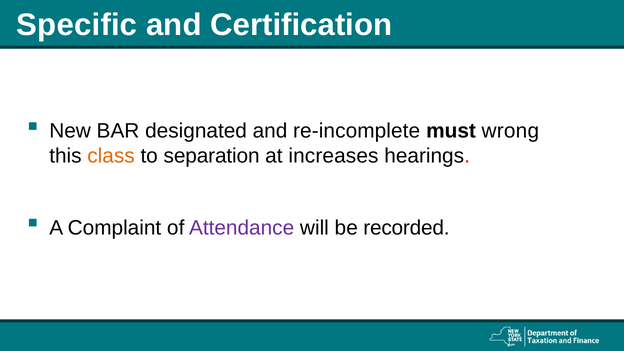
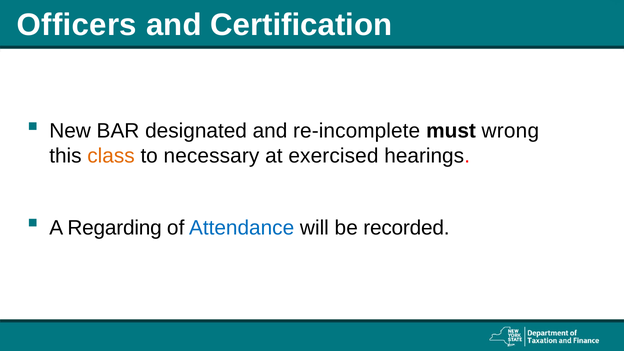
Specific: Specific -> Officers
separation: separation -> necessary
increases: increases -> exercised
Complaint: Complaint -> Regarding
Attendance colour: purple -> blue
